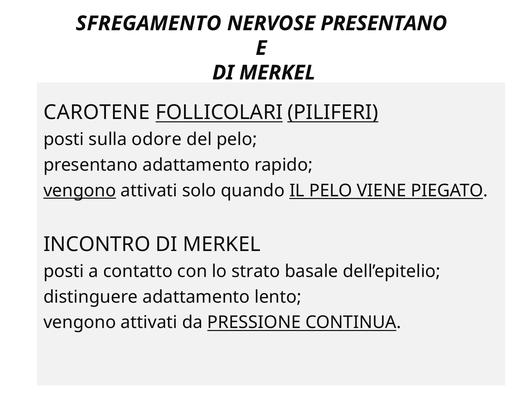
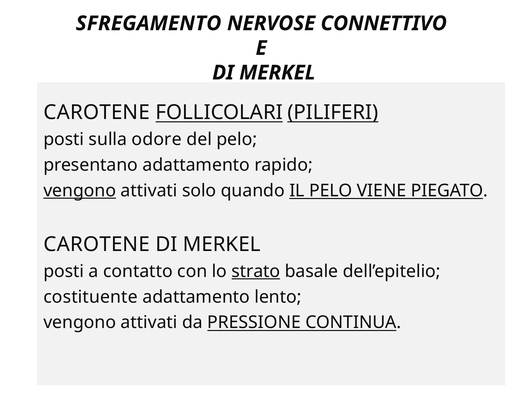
NERVOSE PRESENTANO: PRESENTANO -> CONNETTIVO
INCONTRO at (97, 244): INCONTRO -> CAROTENE
strato underline: none -> present
distinguere: distinguere -> costituente
